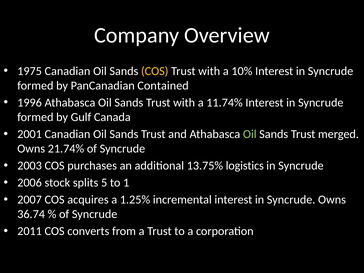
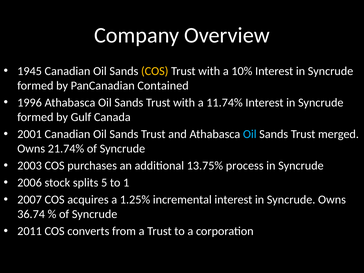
1975: 1975 -> 1945
Oil at (250, 134) colour: light green -> light blue
logistics: logistics -> process
